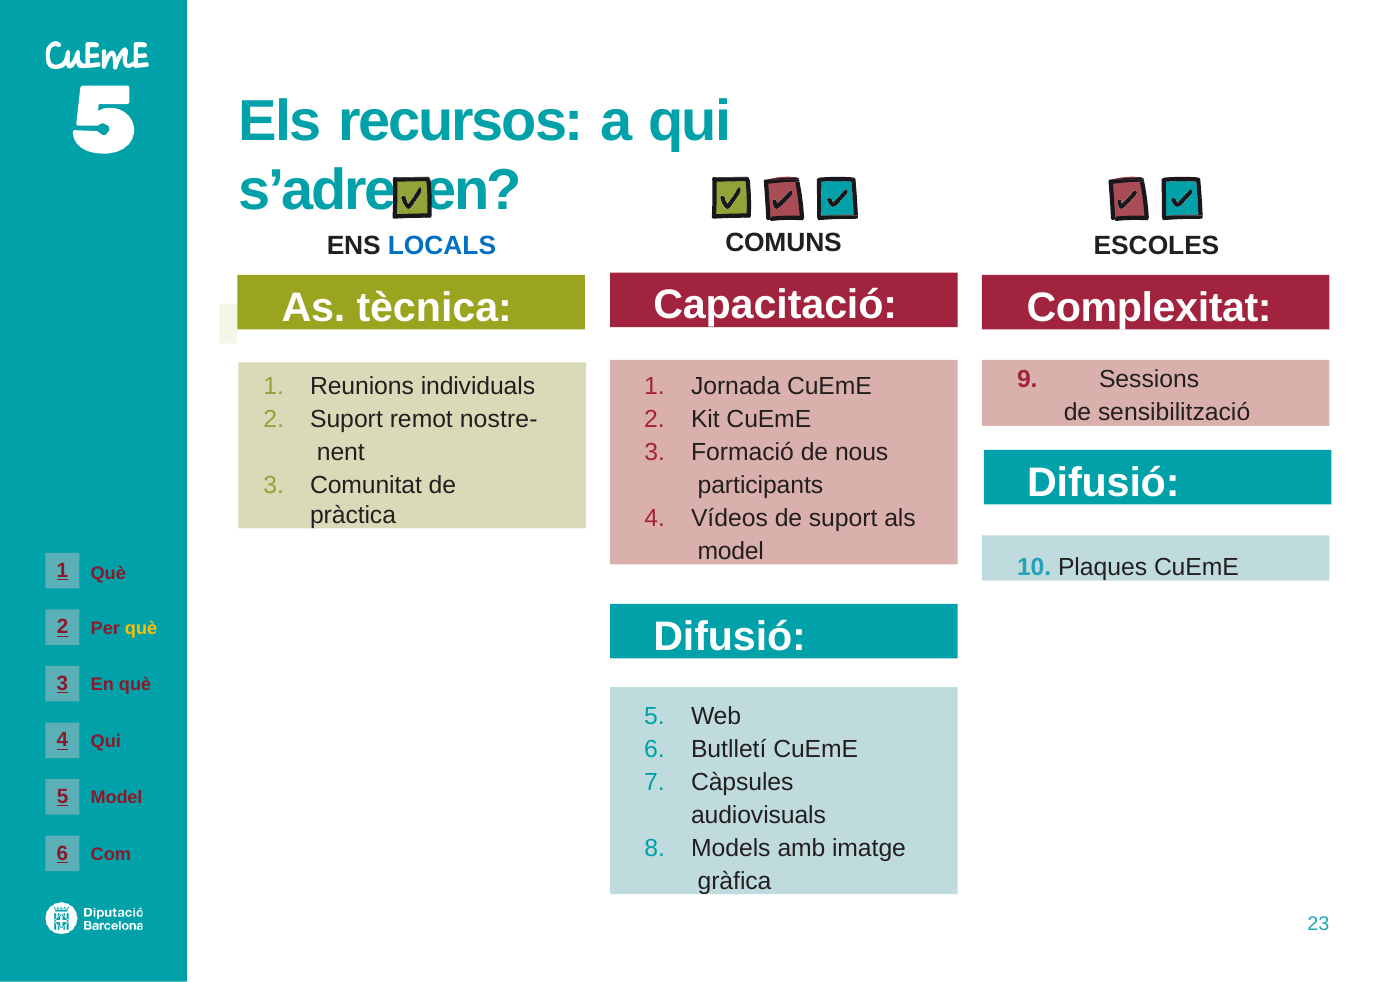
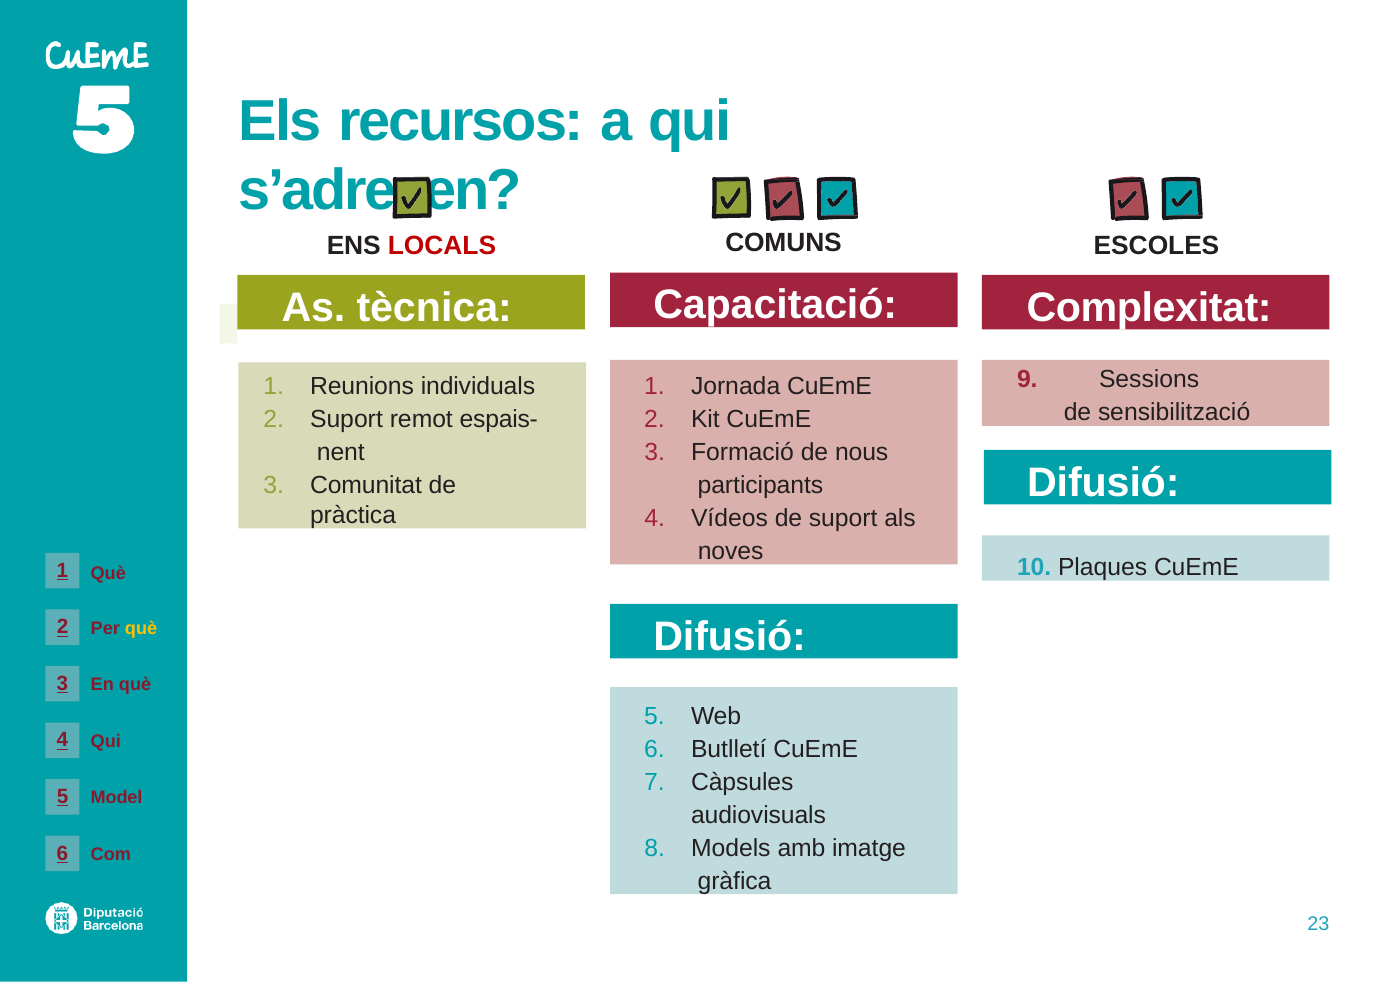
LOCALS colour: blue -> red
nostre-: nostre- -> espais-
model at (731, 552): model -> noves
